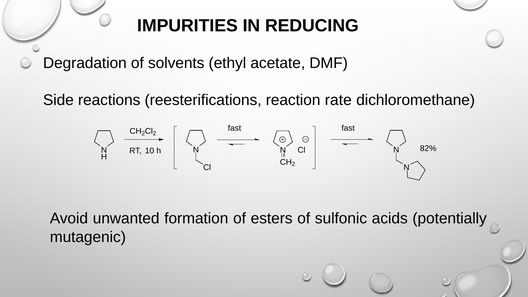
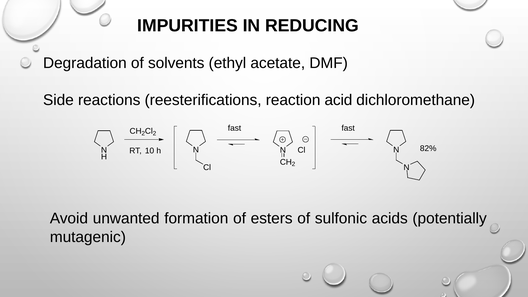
rate: rate -> acid
